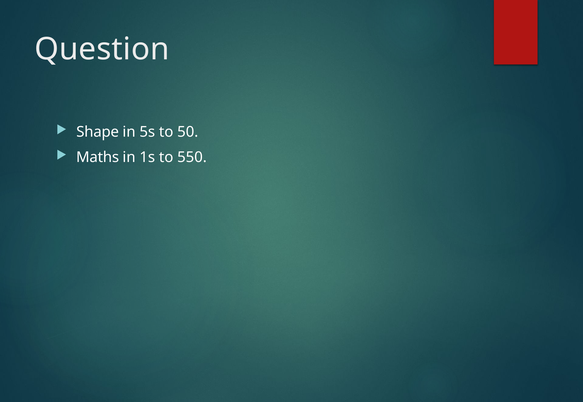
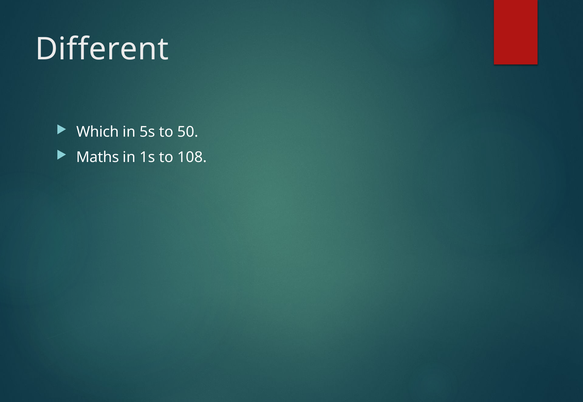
Question: Question -> Different
Shape: Shape -> Which
550: 550 -> 108
